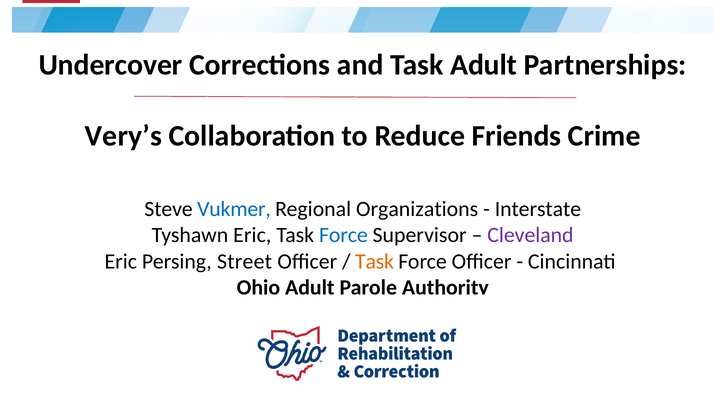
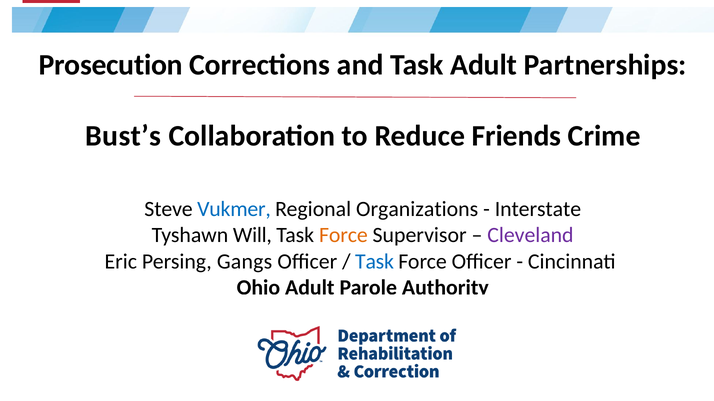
Undercover: Undercover -> Prosecution
Very’s: Very’s -> Bust’s
Tyshawn Eric: Eric -> Will
Force at (343, 236) colour: blue -> orange
Street: Street -> Gangs
Task at (375, 262) colour: orange -> blue
